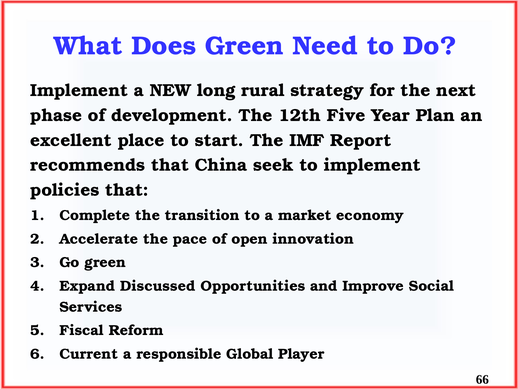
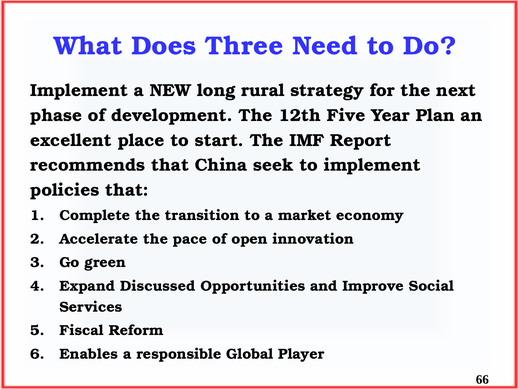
Does Green: Green -> Three
Current: Current -> Enables
